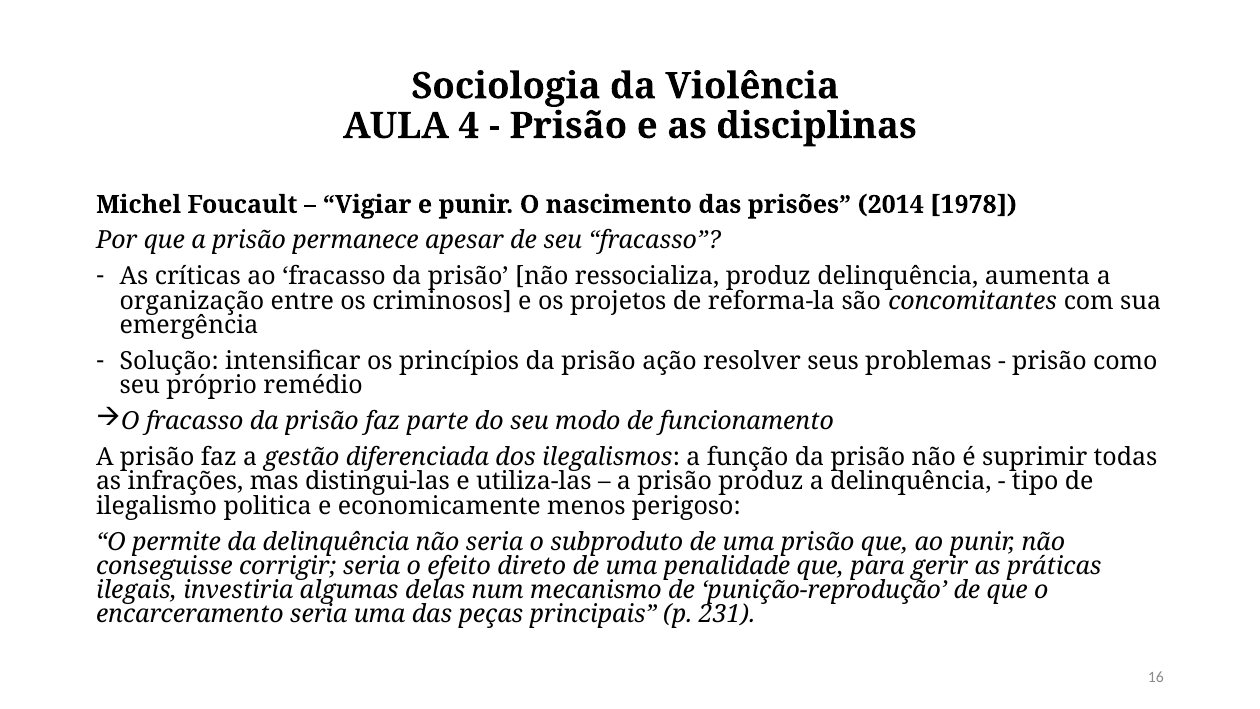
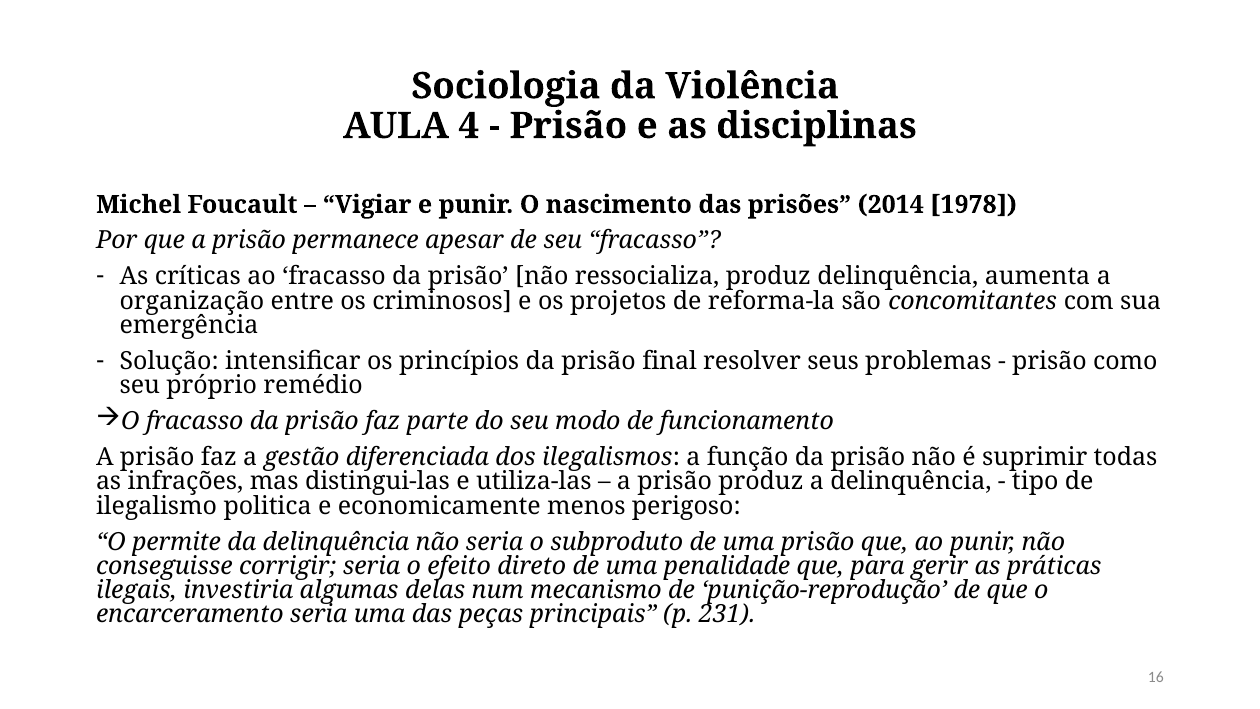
ação: ação -> final
